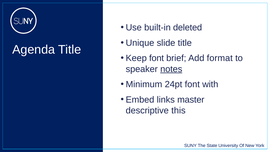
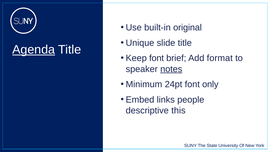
deleted: deleted -> original
Agenda underline: none -> present
with: with -> only
master: master -> people
